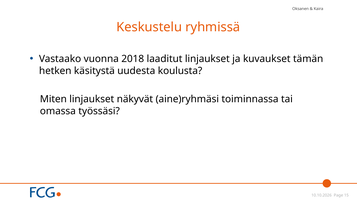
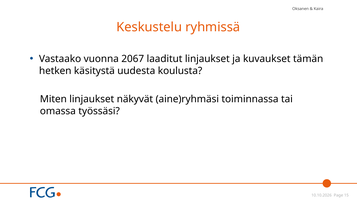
2018: 2018 -> 2067
